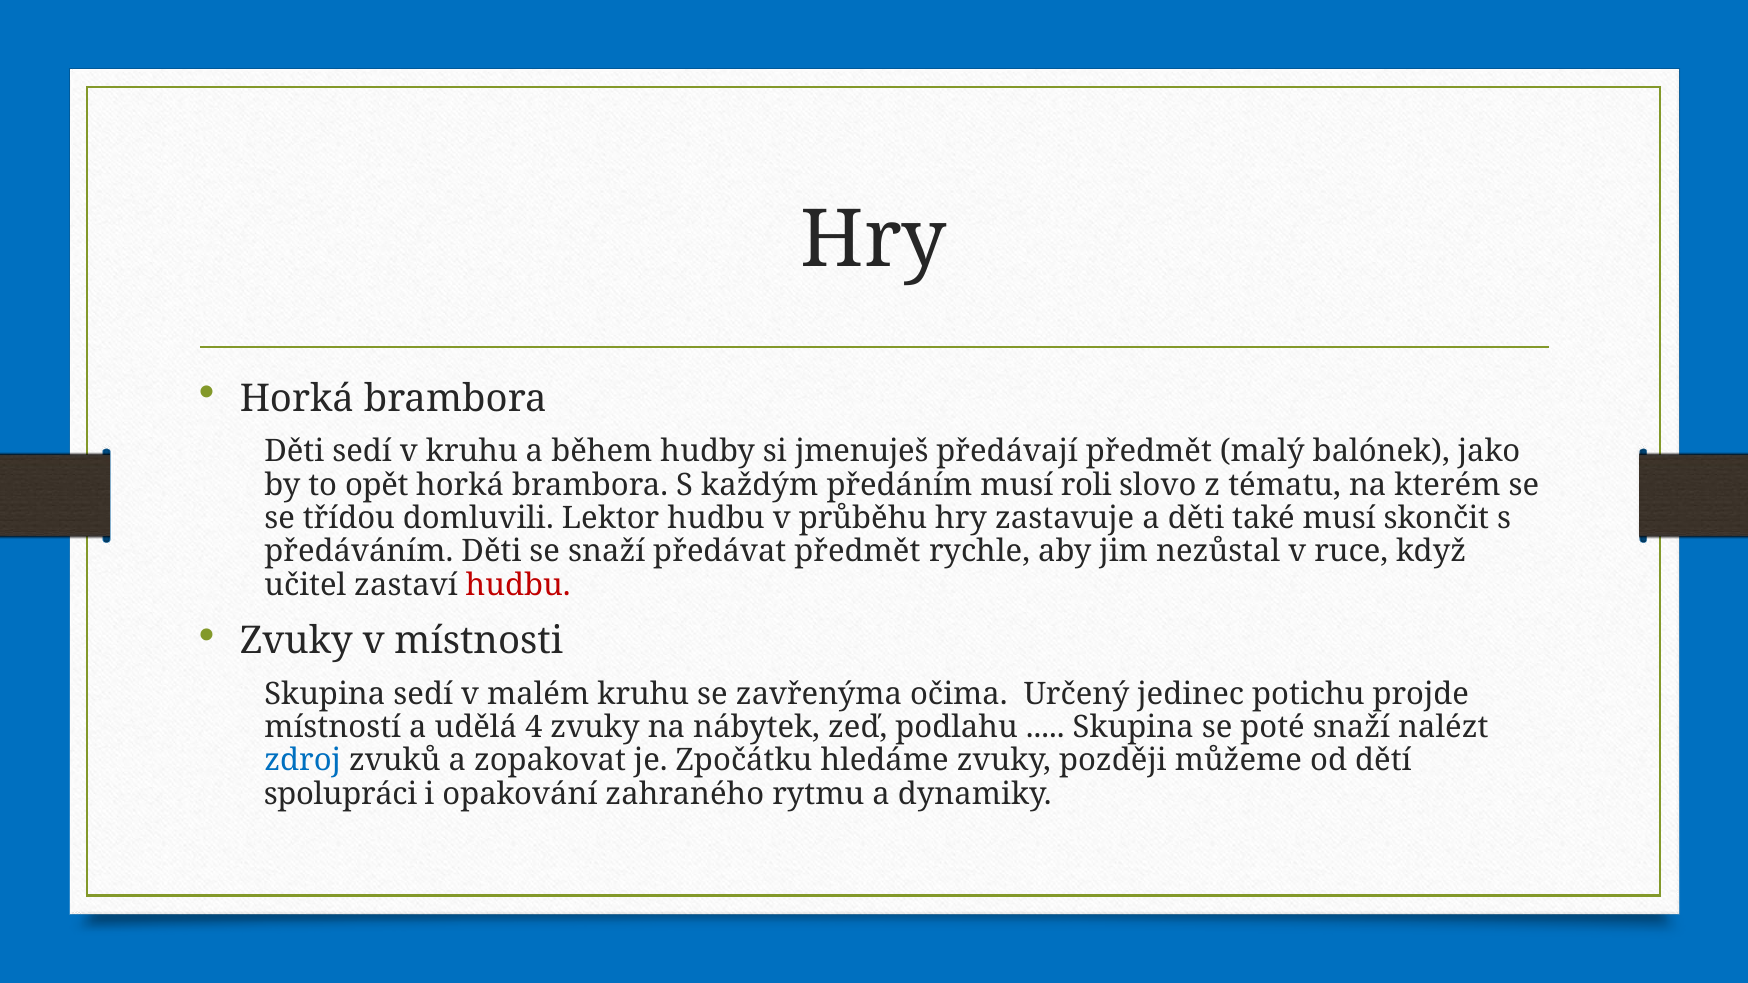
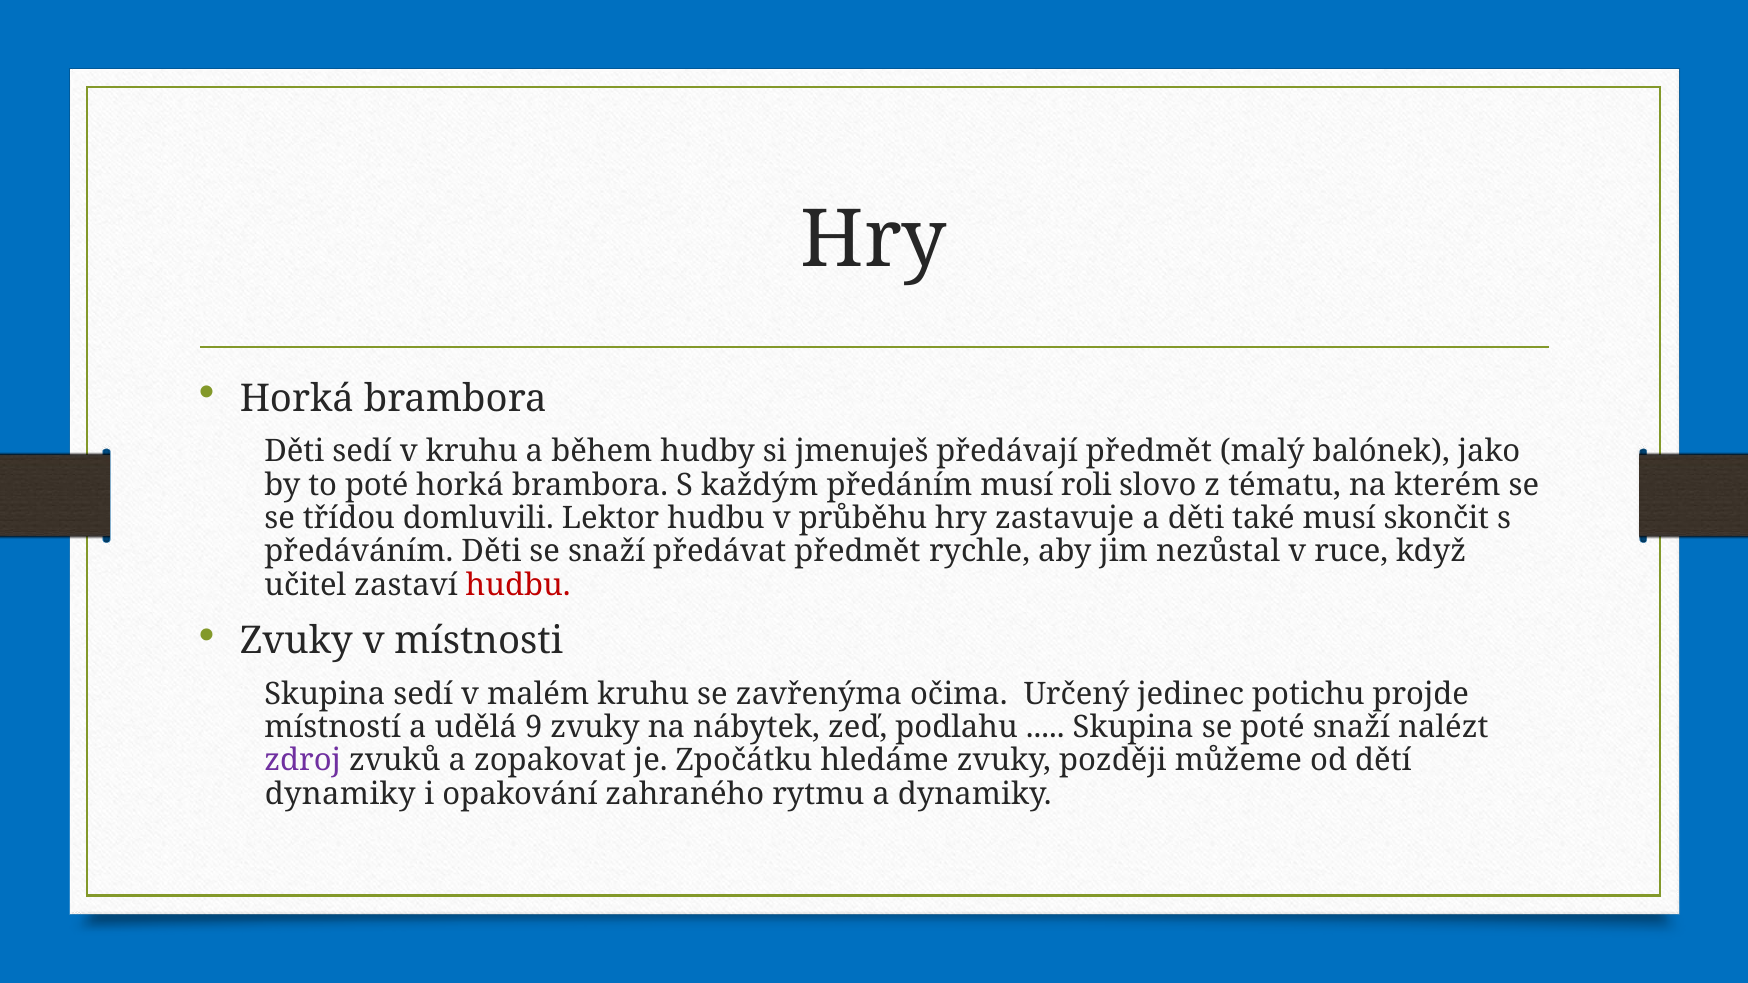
to opět: opět -> poté
4: 4 -> 9
zdroj colour: blue -> purple
spolupráci at (341, 794): spolupráci -> dynamiky
